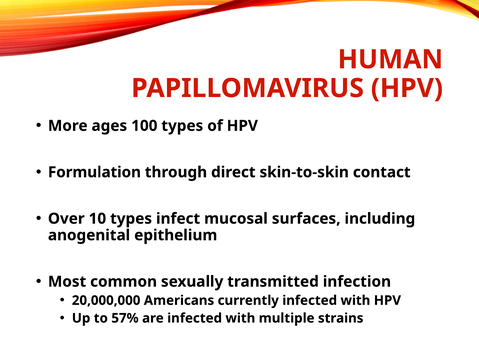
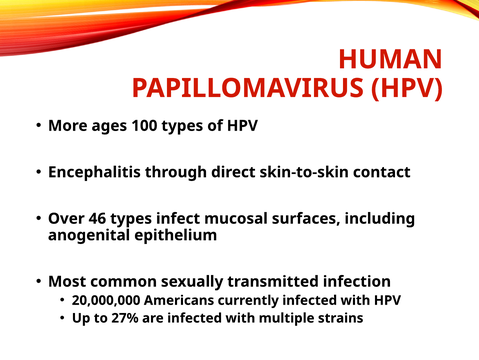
Formulation: Formulation -> Encephalitis
10: 10 -> 46
57%: 57% -> 27%
